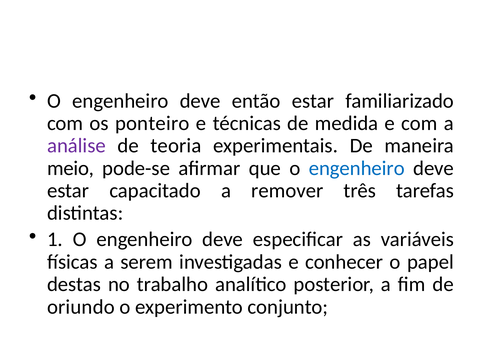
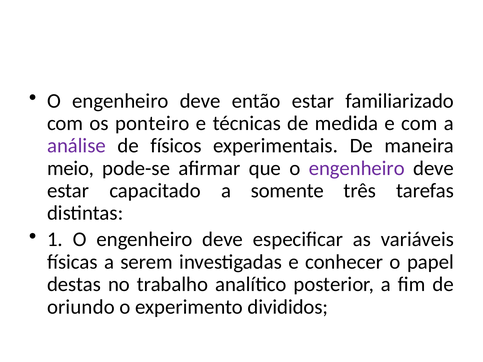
teoria: teoria -> físicos
engenheiro at (357, 168) colour: blue -> purple
remover: remover -> somente
conjunto: conjunto -> divididos
